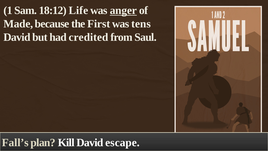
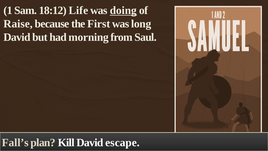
anger: anger -> doing
Made: Made -> Raise
tens: tens -> long
credited: credited -> morning
